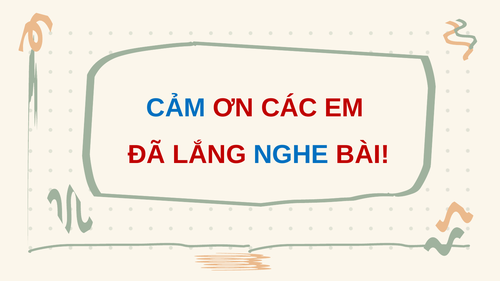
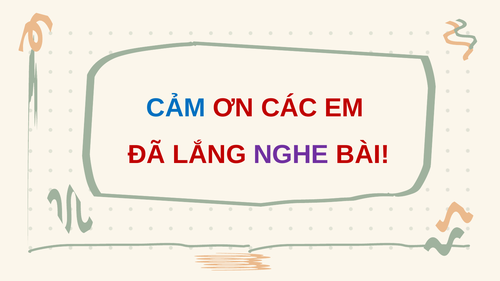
NGHE colour: blue -> purple
